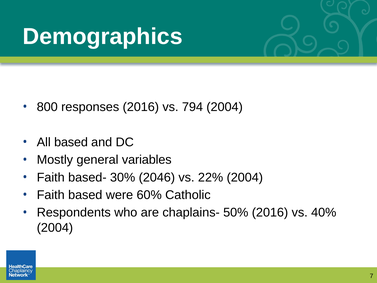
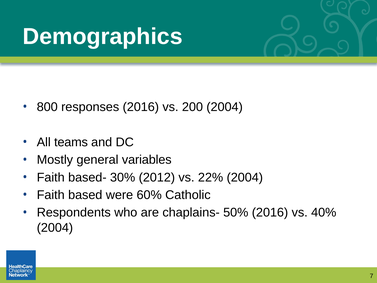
794: 794 -> 200
All based: based -> teams
2046: 2046 -> 2012
